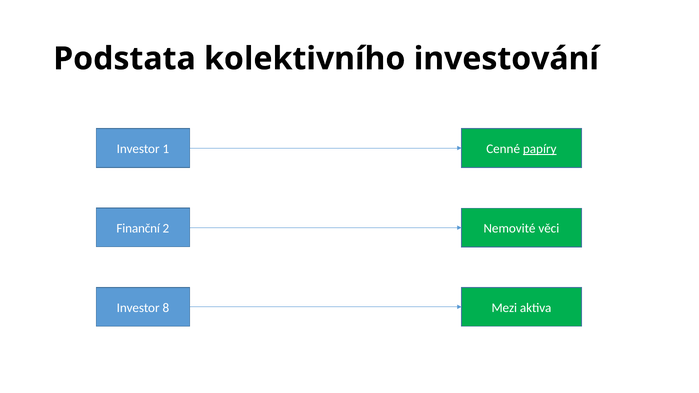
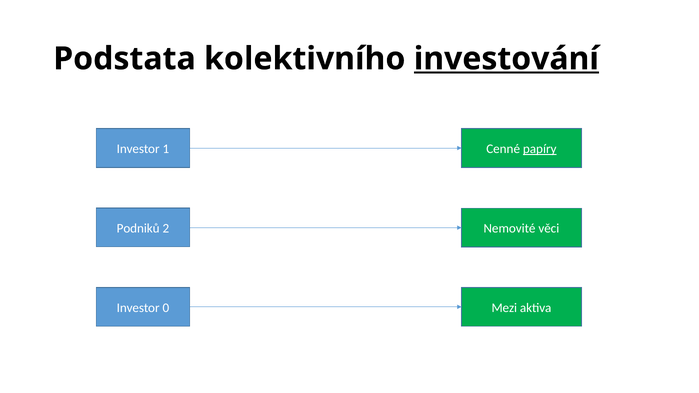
investování underline: none -> present
Finanční: Finanční -> Podniků
8: 8 -> 0
